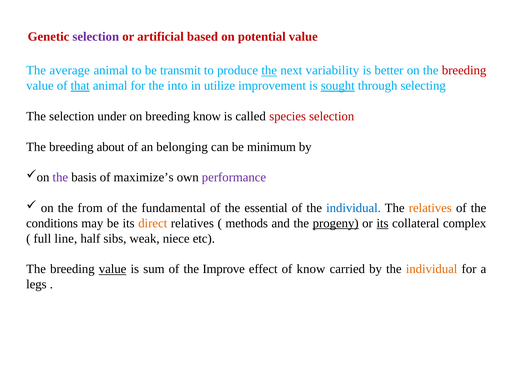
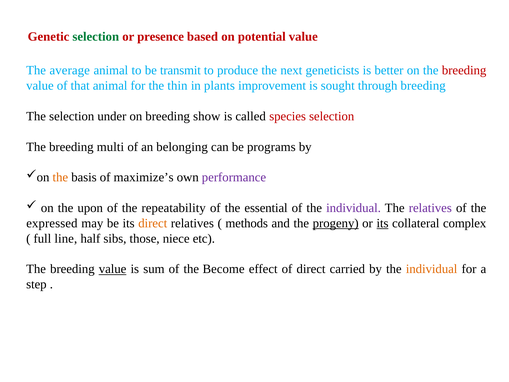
selection at (96, 36) colour: purple -> green
artificial: artificial -> presence
the at (269, 70) underline: present -> none
variability: variability -> geneticists
that underline: present -> none
into: into -> thin
utilize: utilize -> plants
sought underline: present -> none
through selecting: selecting -> breeding
breeding know: know -> show
about: about -> multi
minimum: minimum -> programs
the at (60, 177) colour: purple -> orange
from: from -> upon
fundamental: fundamental -> repeatability
individual at (354, 208) colour: blue -> purple
relatives at (430, 208) colour: orange -> purple
conditions: conditions -> expressed
weak: weak -> those
Improve: Improve -> Become
of know: know -> direct
legs: legs -> step
